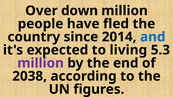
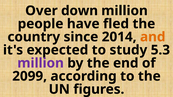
and colour: blue -> orange
living: living -> study
2038: 2038 -> 2099
